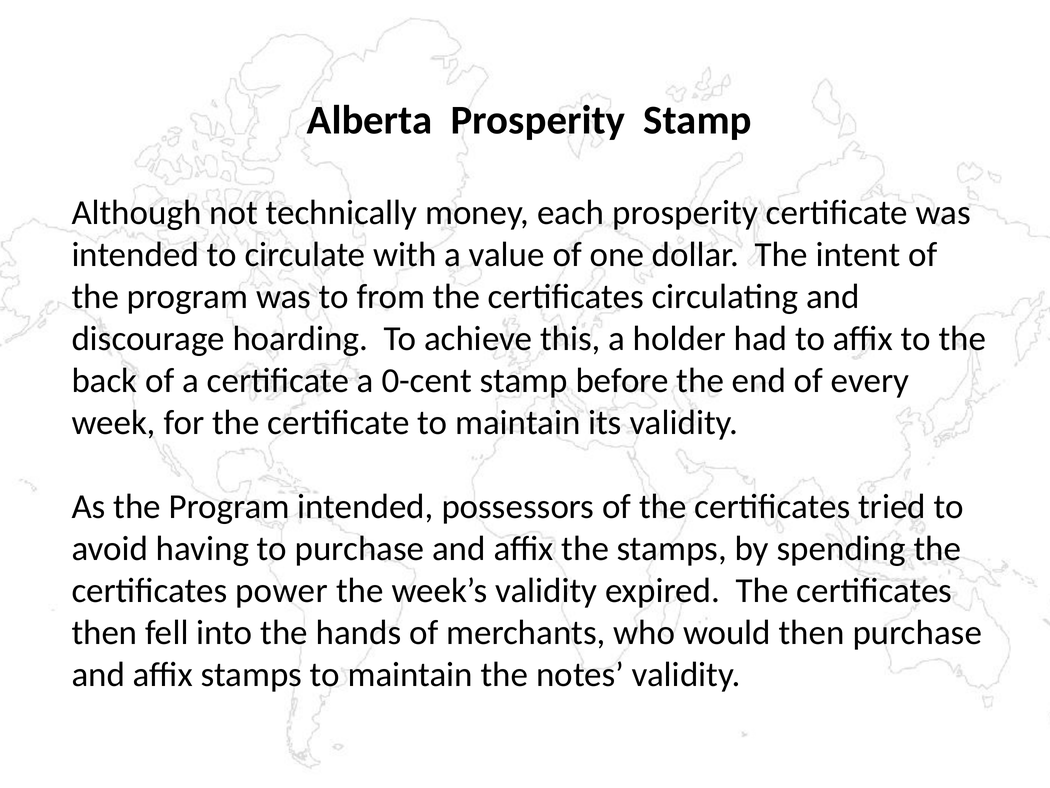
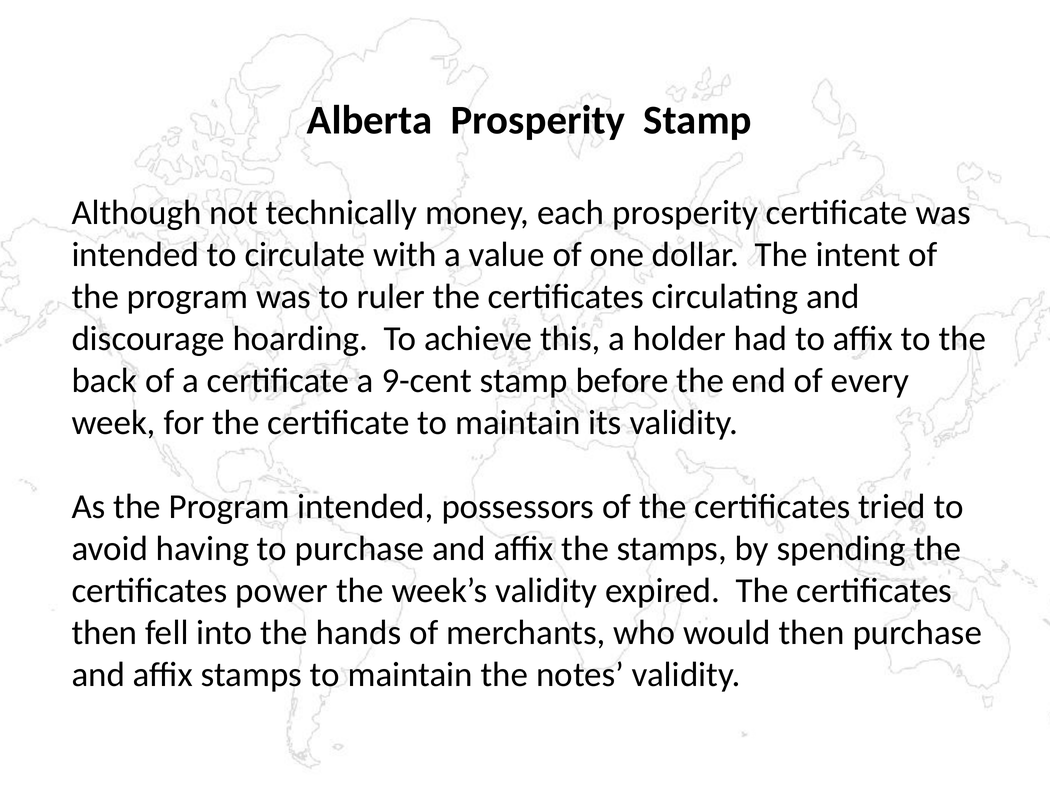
from: from -> ruler
0-cent: 0-cent -> 9-cent
